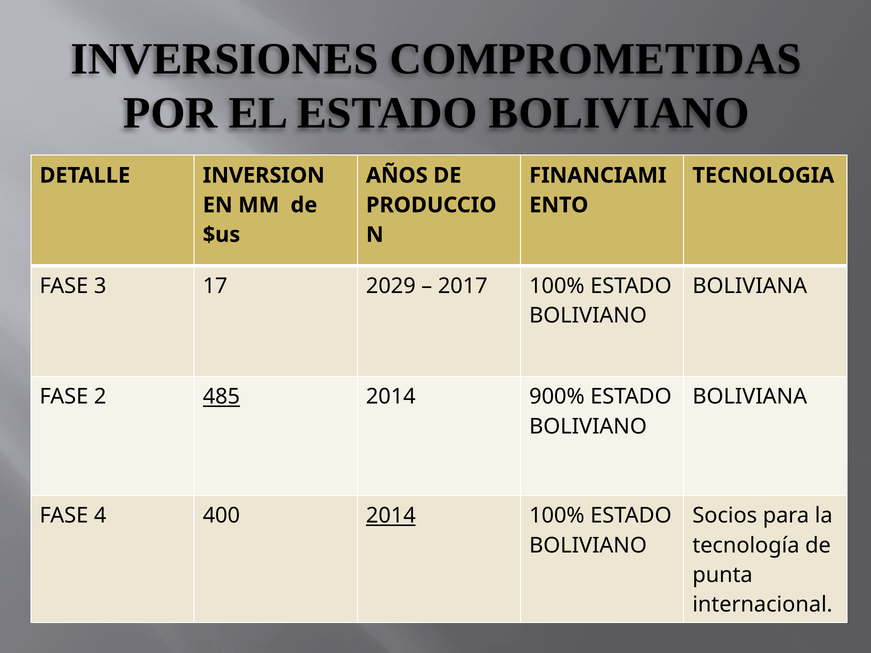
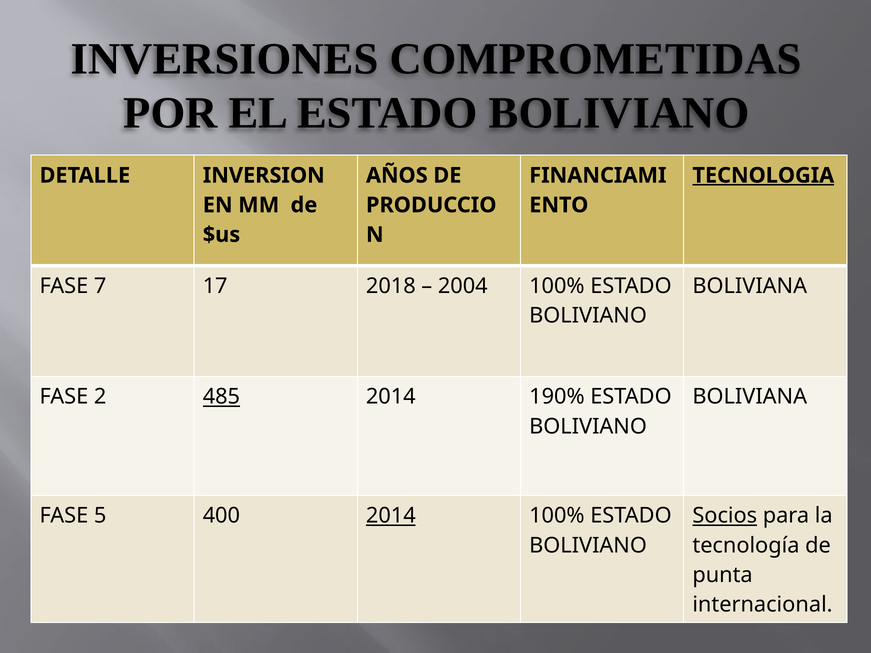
TECNOLOGIA underline: none -> present
3: 3 -> 7
2029: 2029 -> 2018
2017: 2017 -> 2004
900%: 900% -> 190%
4: 4 -> 5
Socios underline: none -> present
